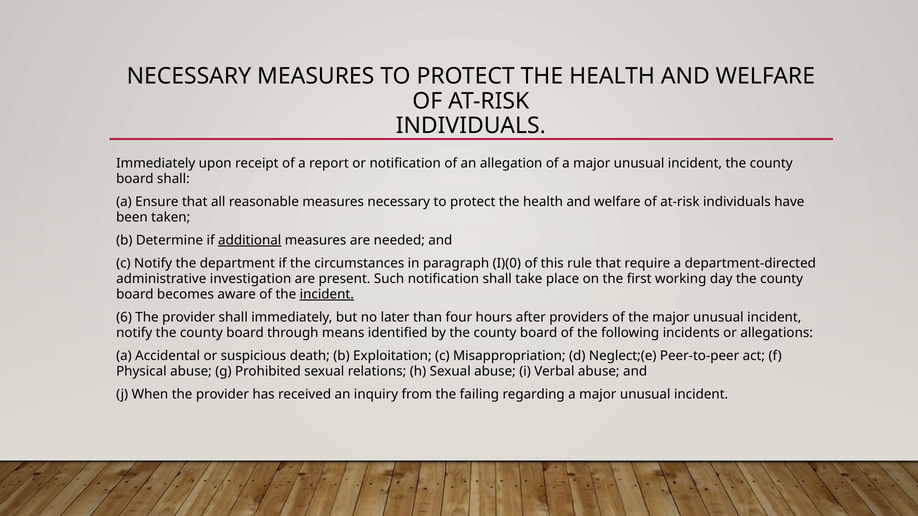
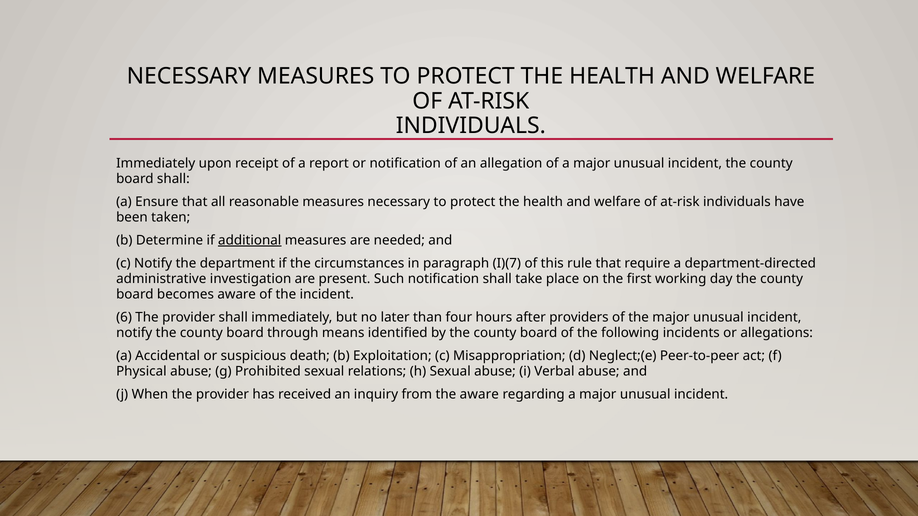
I)(0: I)(0 -> I)(7
incident at (327, 294) underline: present -> none
the failing: failing -> aware
